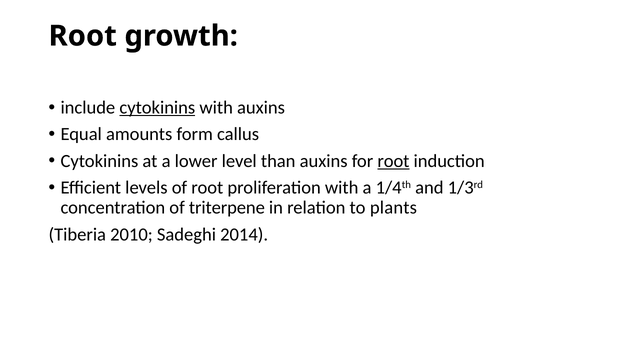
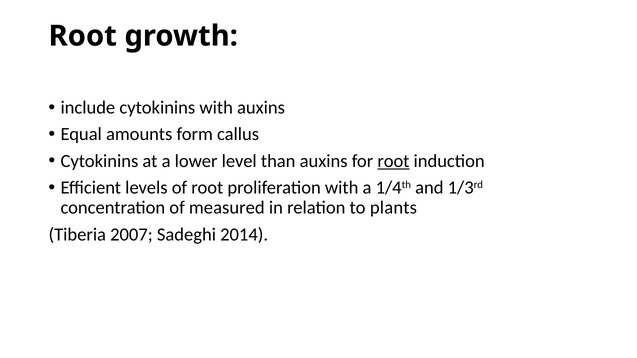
cytokinins at (157, 108) underline: present -> none
triterpene: triterpene -> measured
2010: 2010 -> 2007
